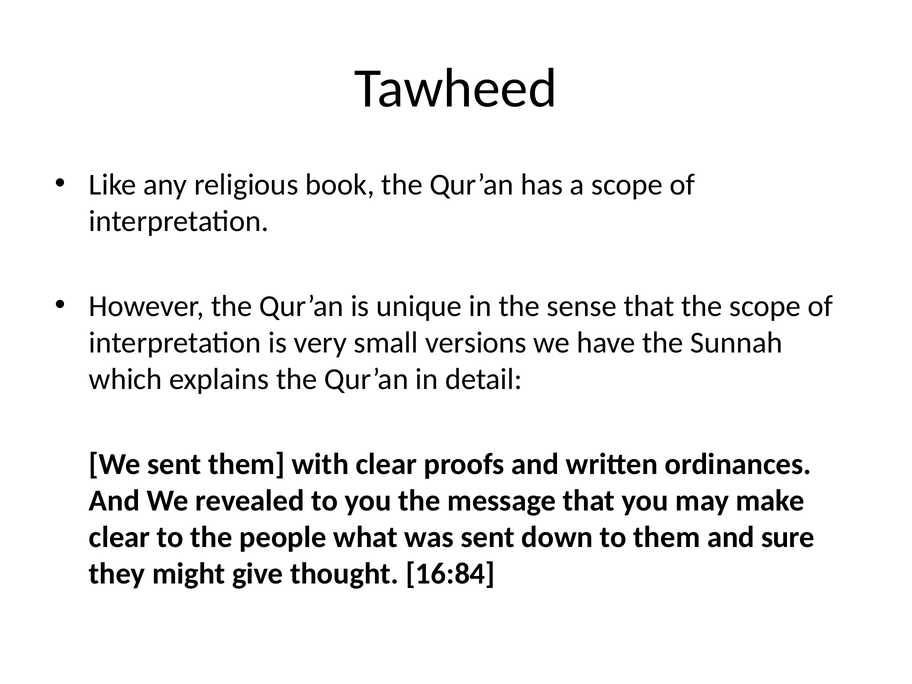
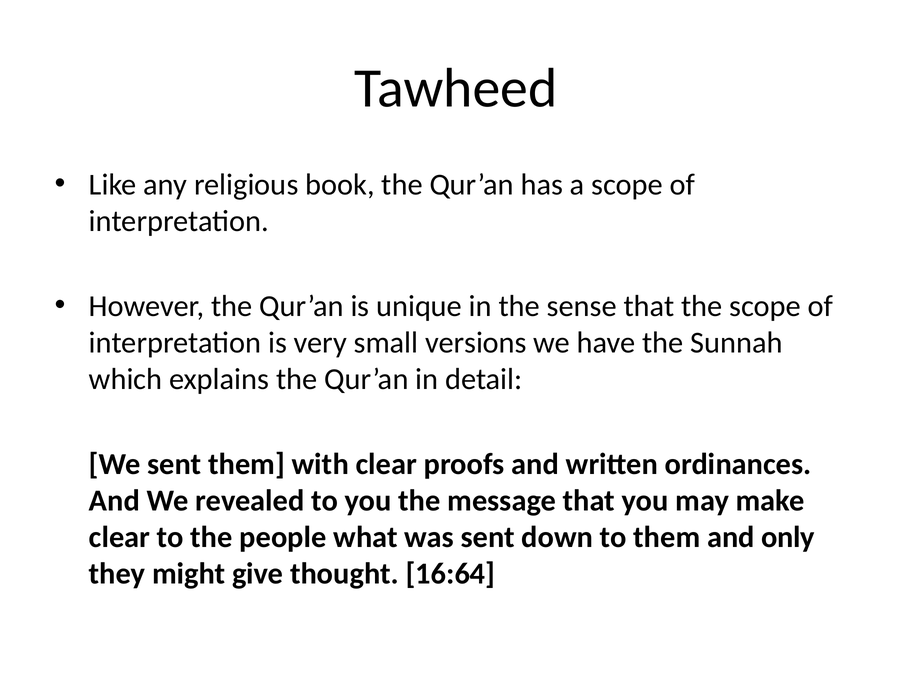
sure: sure -> only
16:84: 16:84 -> 16:64
